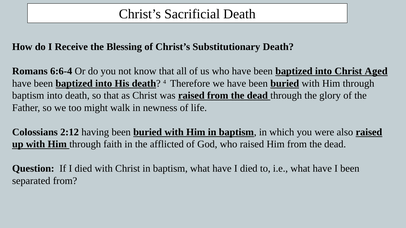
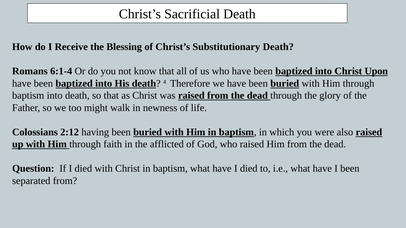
6:6-4: 6:6-4 -> 6:1-4
Aged: Aged -> Upon
